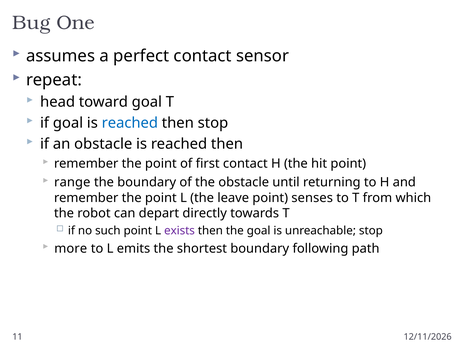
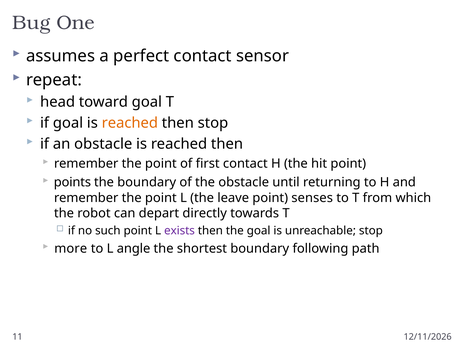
reached at (130, 123) colour: blue -> orange
range: range -> points
emits: emits -> angle
